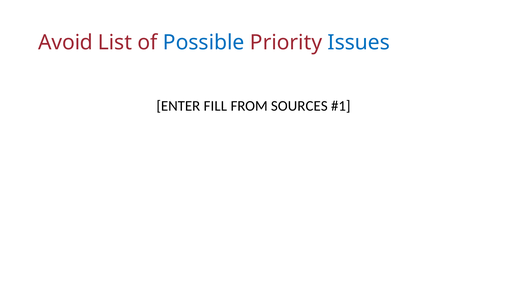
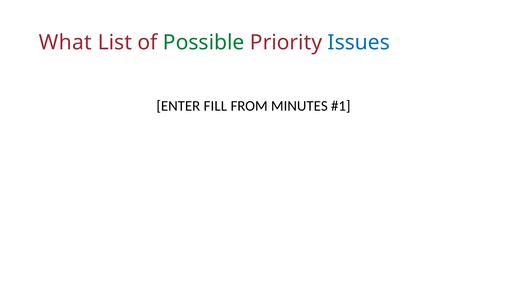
Avoid: Avoid -> What
Possible colour: blue -> green
SOURCES: SOURCES -> MINUTES
